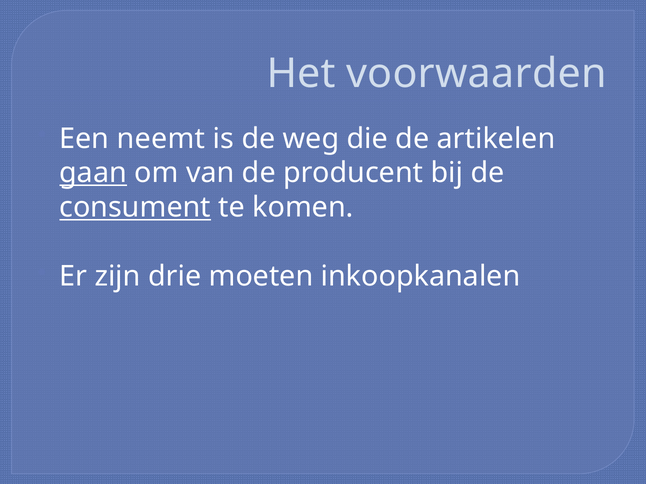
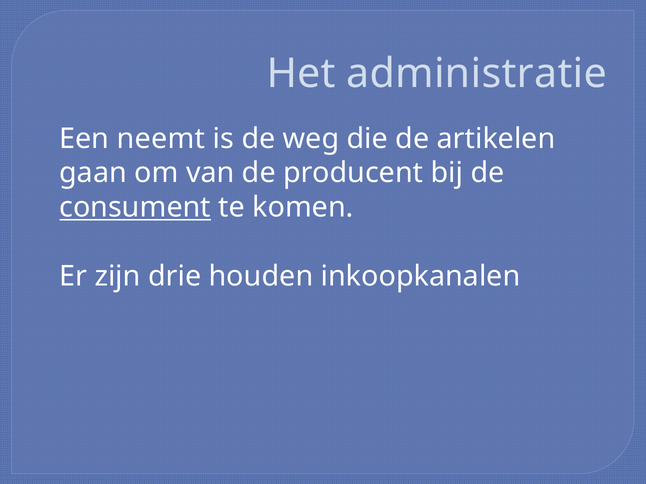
voorwaarden: voorwaarden -> administratie
gaan underline: present -> none
moeten: moeten -> houden
